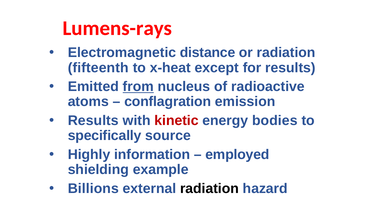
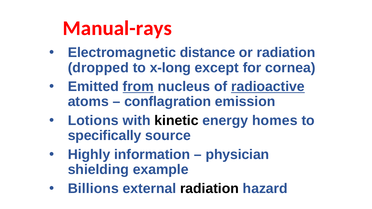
Lumens-rays: Lumens-rays -> Manual-rays
fifteenth: fifteenth -> dropped
x-heat: x-heat -> x-long
for results: results -> cornea
radioactive underline: none -> present
Results at (93, 121): Results -> Lotions
kinetic colour: red -> black
bodies: bodies -> homes
employed: employed -> physician
